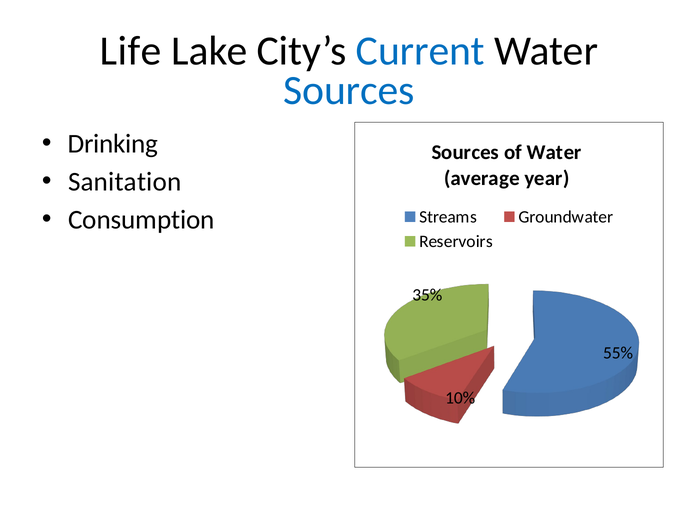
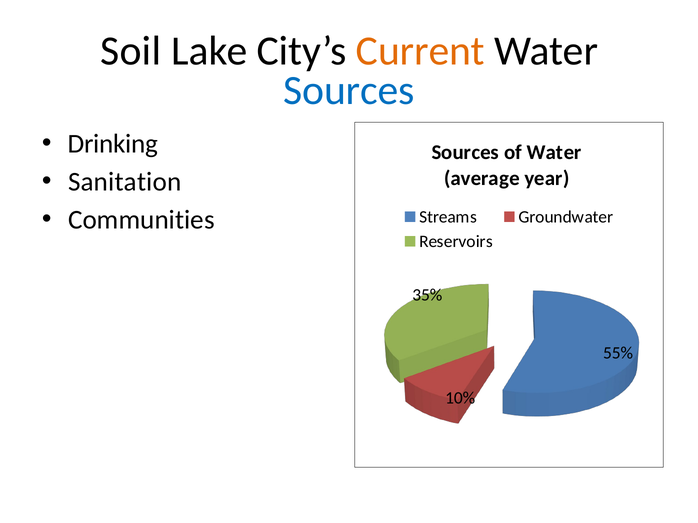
Life: Life -> Soil
Current colour: blue -> orange
Consumption: Consumption -> Communities
